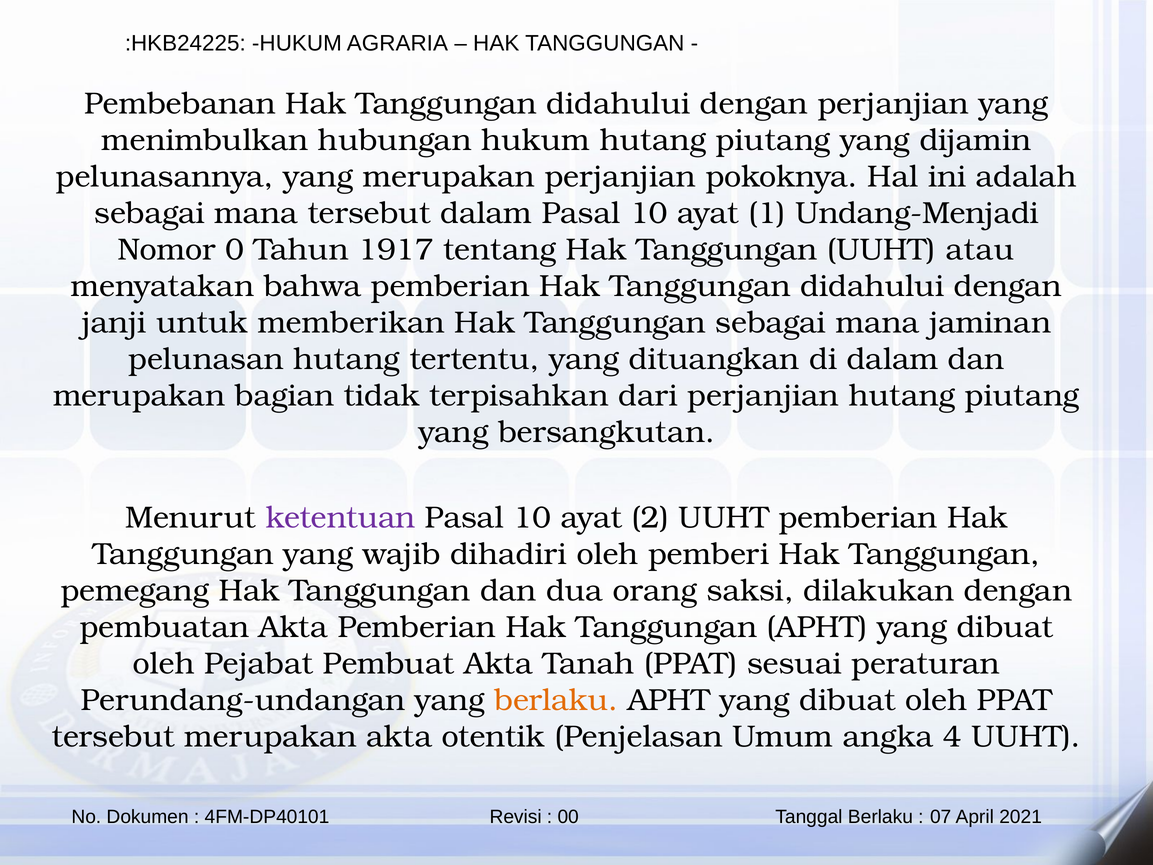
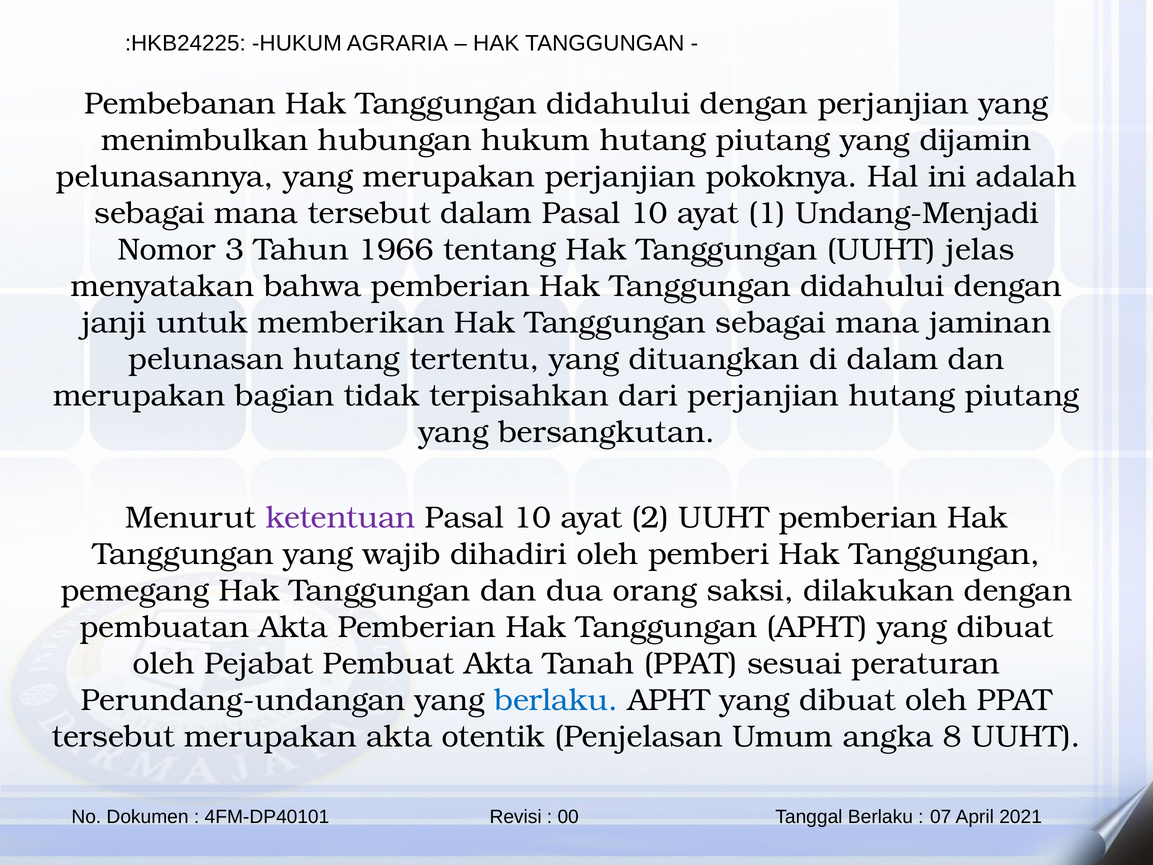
0: 0 -> 3
1917: 1917 -> 1966
atau: atau -> jelas
berlaku at (556, 700) colour: orange -> blue
4: 4 -> 8
